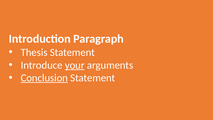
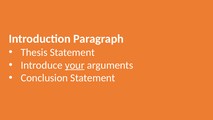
Conclusion underline: present -> none
